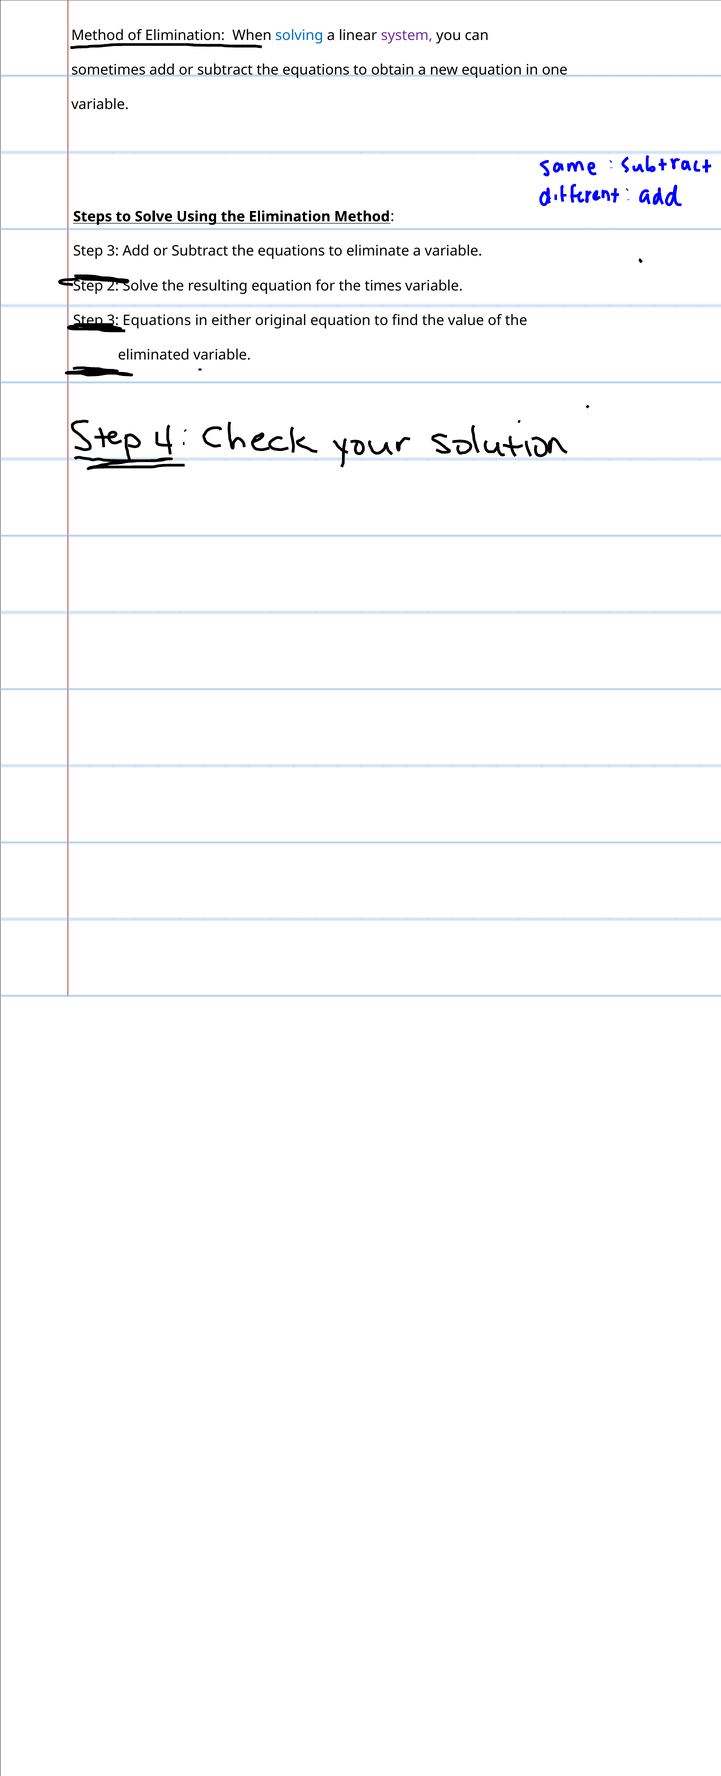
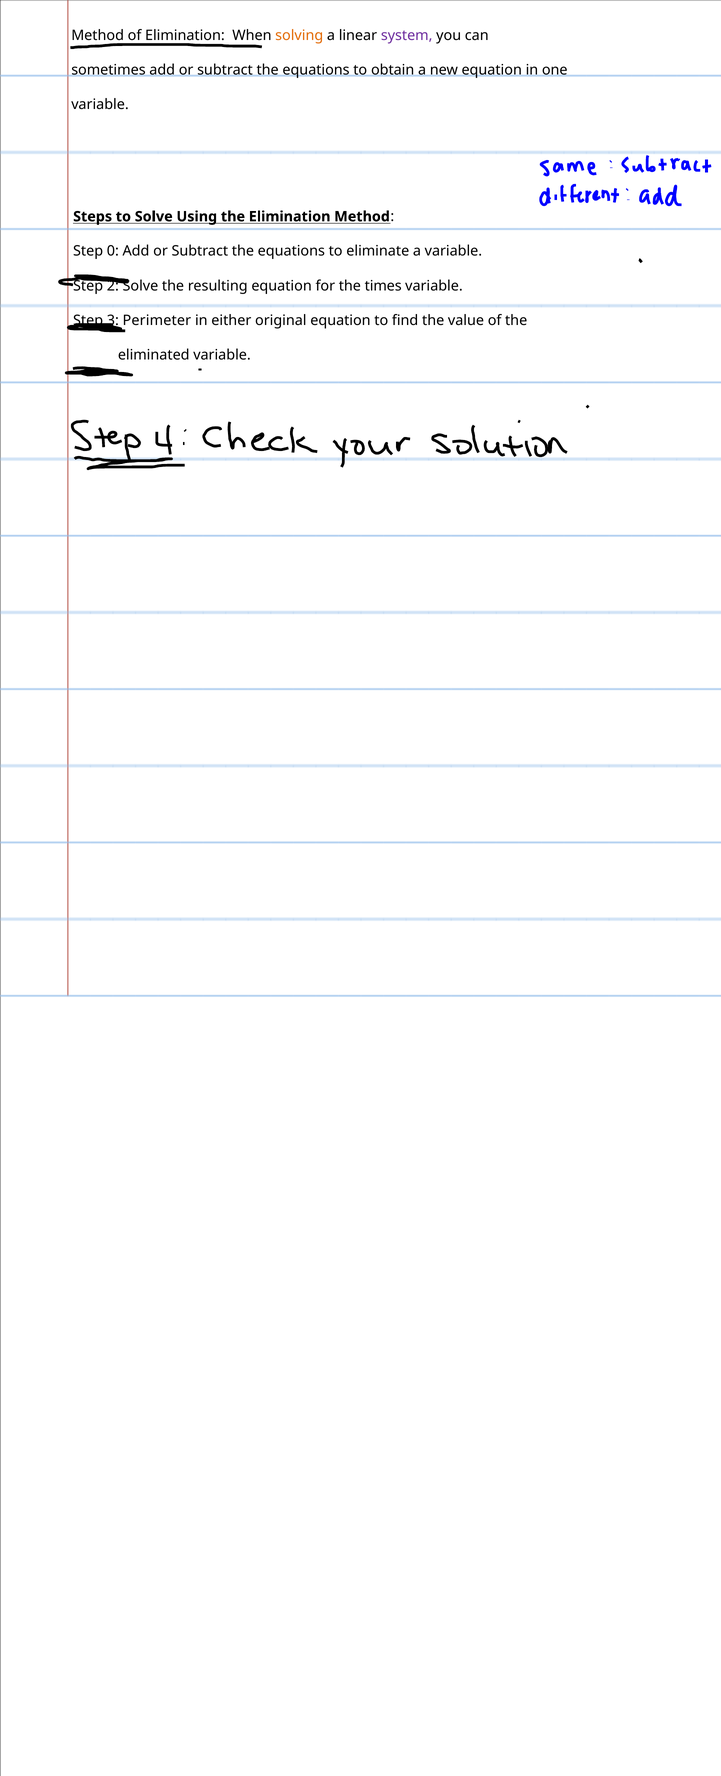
solving colour: blue -> orange
3 at (113, 251): 3 -> 0
Equations at (157, 320): Equations -> Perimeter
